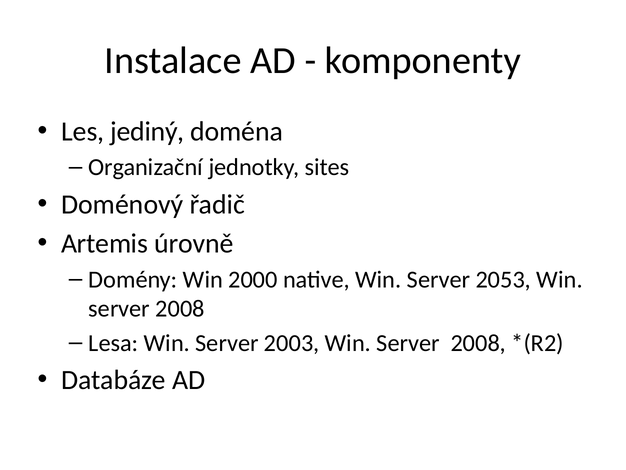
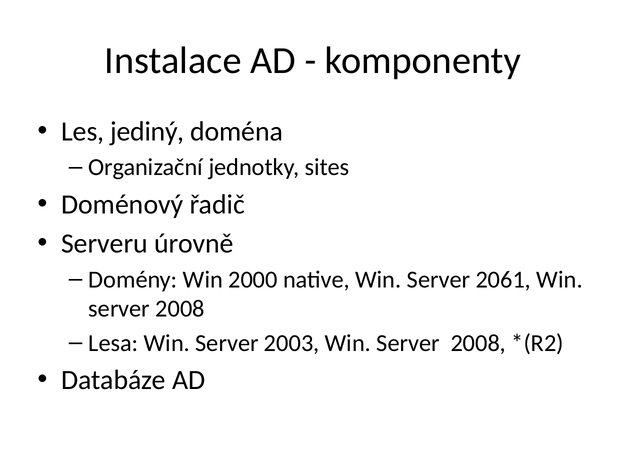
Artemis: Artemis -> Serveru
2053: 2053 -> 2061
